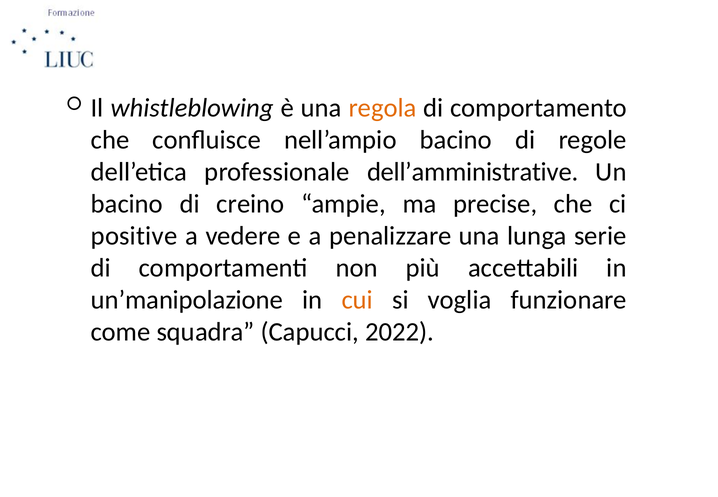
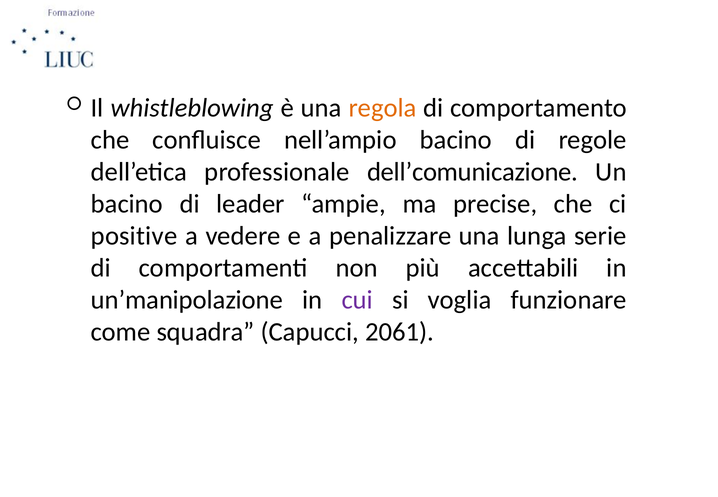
dell’amministrative: dell’amministrative -> dell’comunicazione
creino: creino -> leader
cui colour: orange -> purple
2022: 2022 -> 2061
